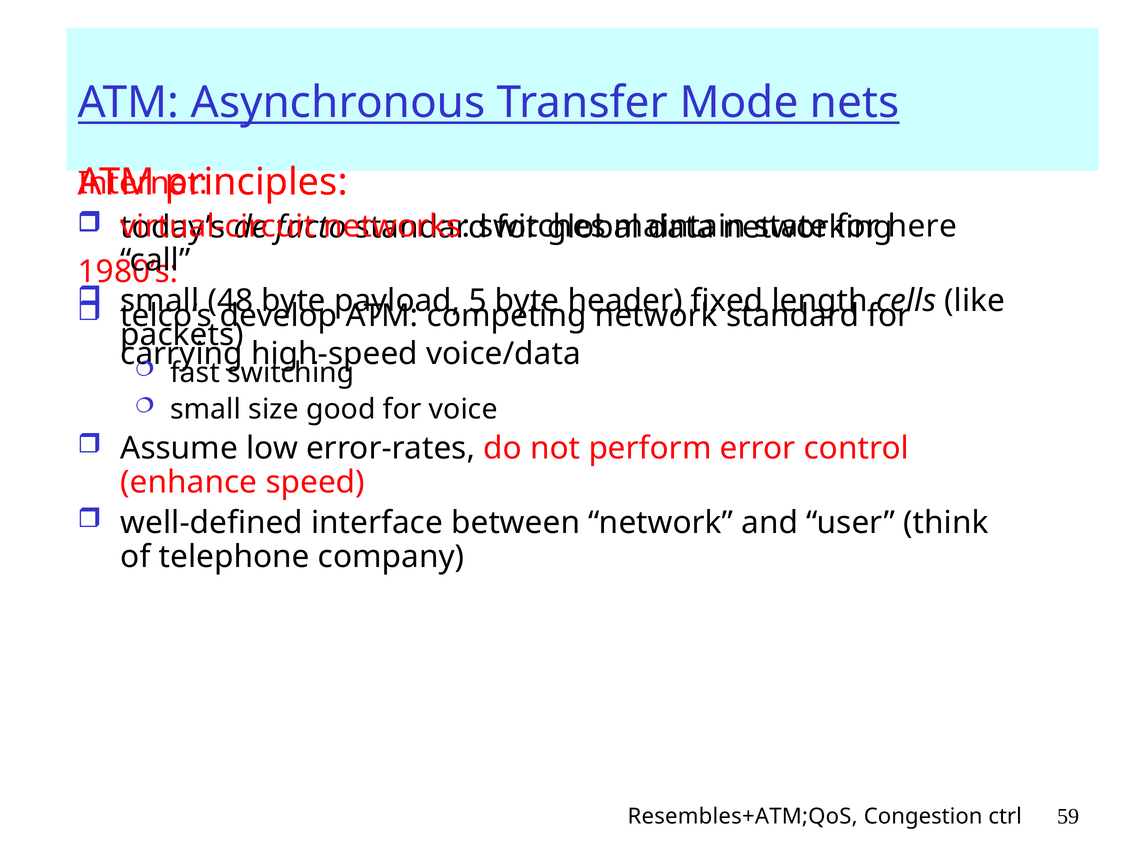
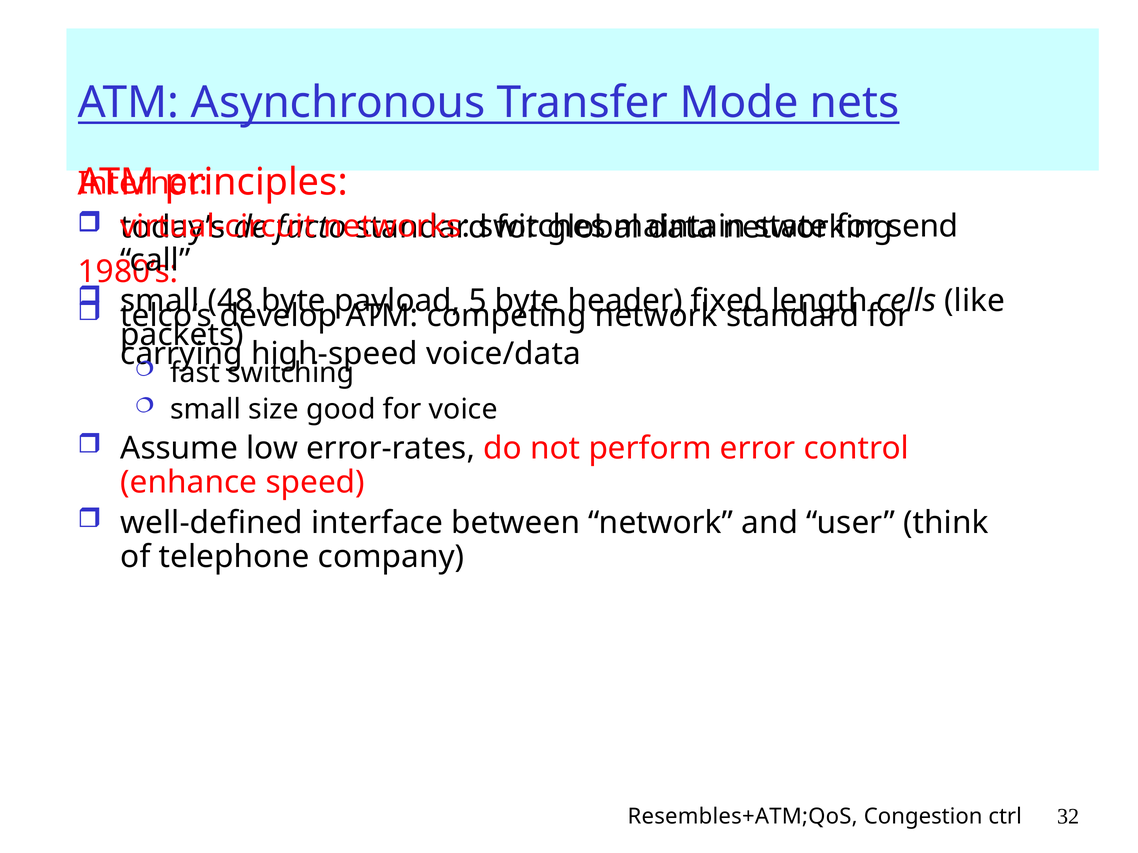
here: here -> send
59: 59 -> 32
